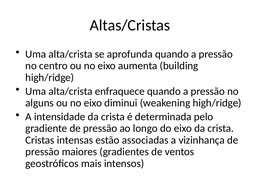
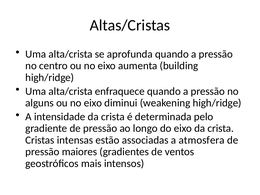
vizinhança: vizinhança -> atmosfera
